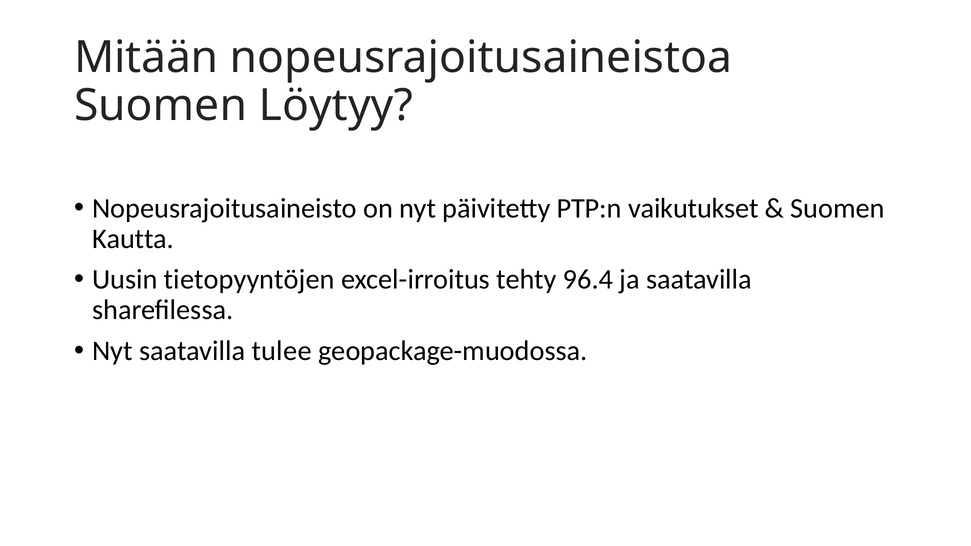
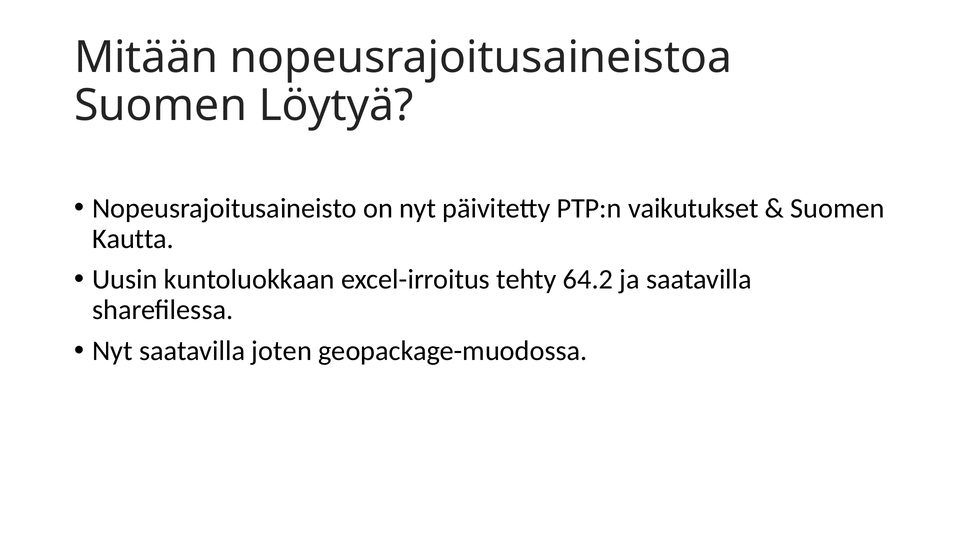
Löytyy: Löytyy -> Löytyä
tietopyyntöjen: tietopyyntöjen -> kuntoluokkaan
96.4: 96.4 -> 64.2
tulee: tulee -> joten
